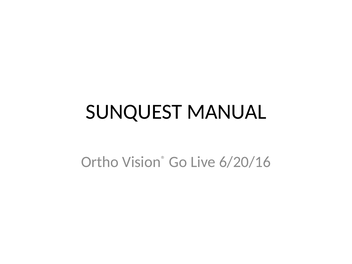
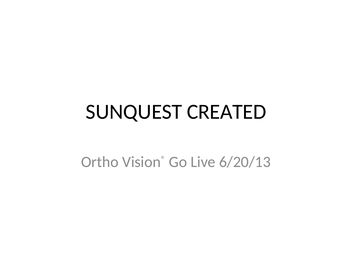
MANUAL: MANUAL -> CREATED
6/20/16: 6/20/16 -> 6/20/13
